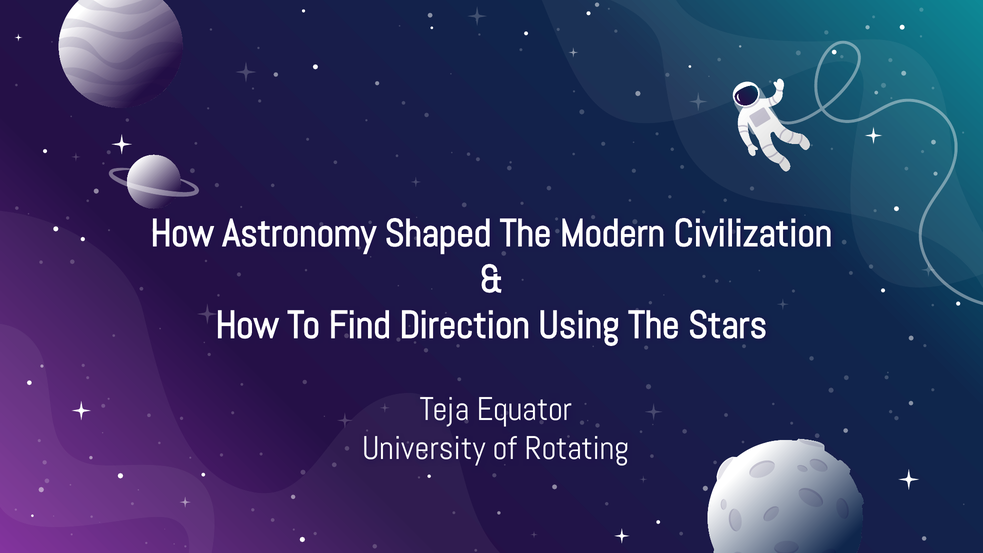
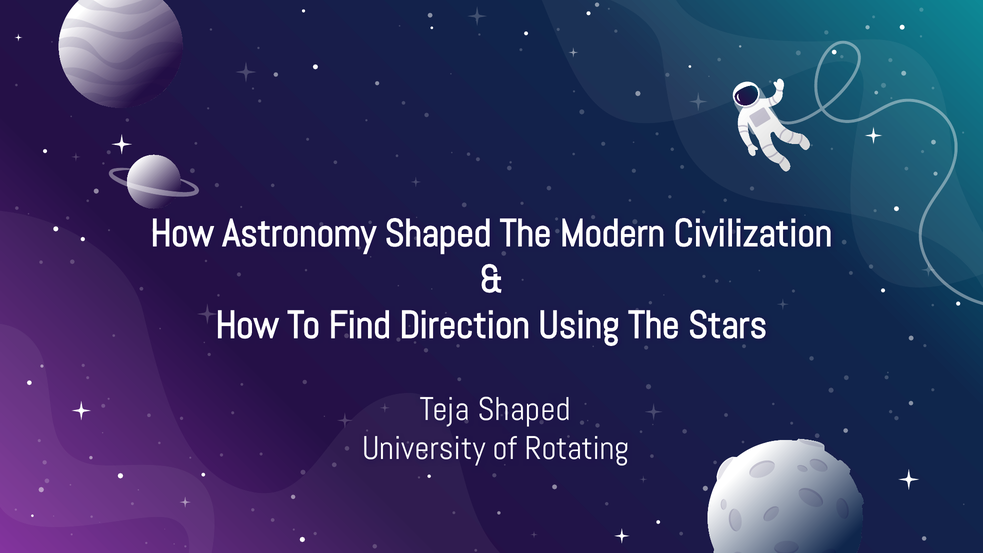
Teja Equator: Equator -> Shaped
